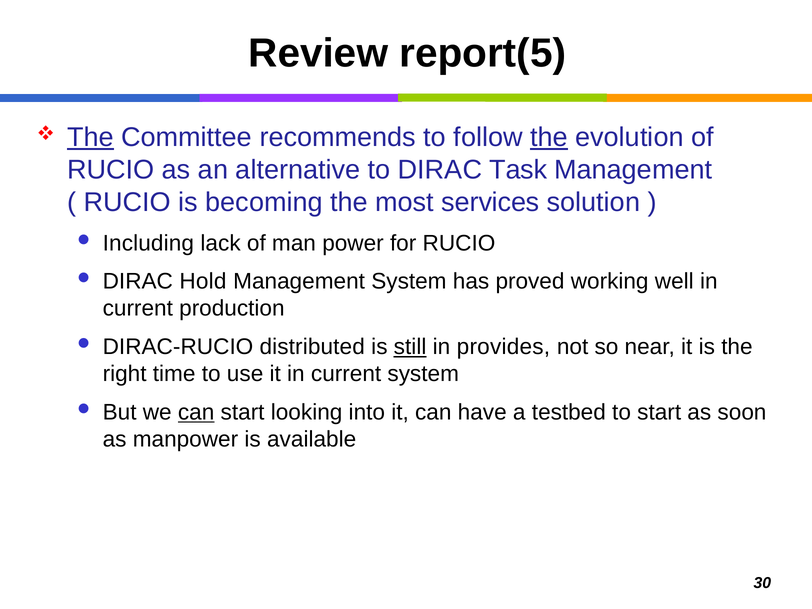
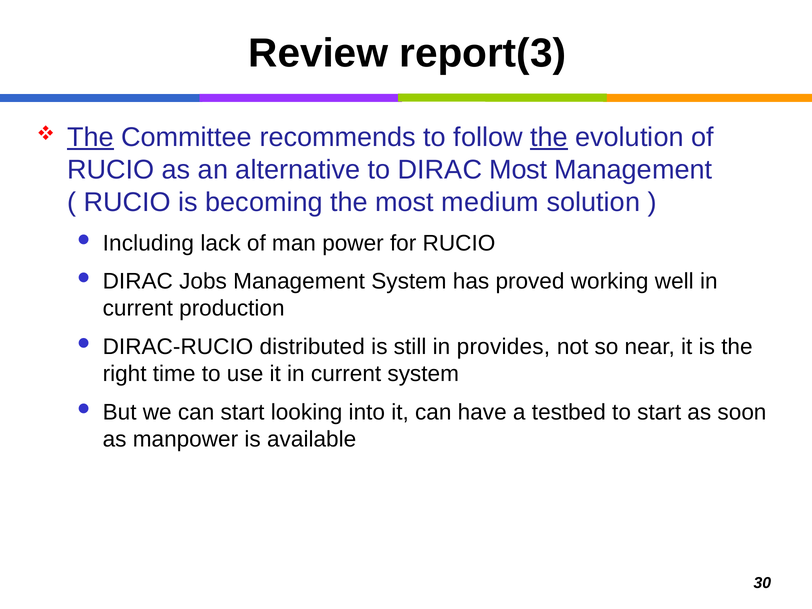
report(5: report(5 -> report(3
DIRAC Task: Task -> Most
services: services -> medium
Hold: Hold -> Jobs
still underline: present -> none
can at (196, 412) underline: present -> none
